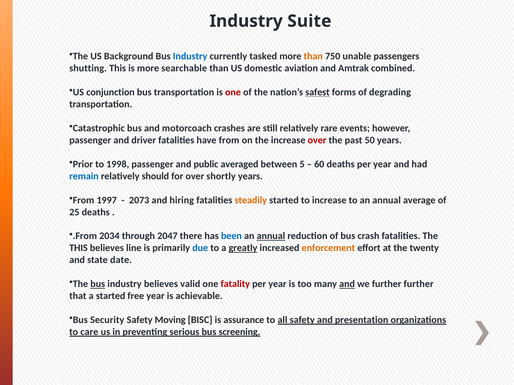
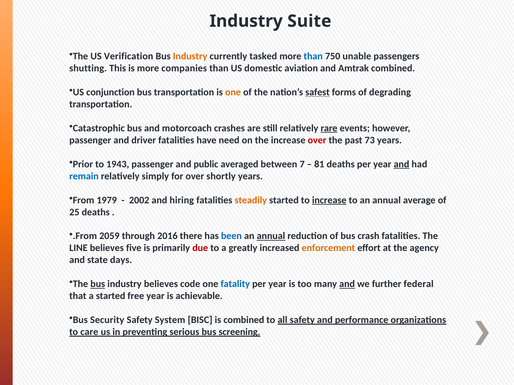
Background: Background -> Verification
Industry at (190, 56) colour: blue -> orange
than at (313, 56) colour: orange -> blue
searchable: searchable -> companies
one at (233, 92) colour: red -> orange
rare underline: none -> present
have from: from -> need
50: 50 -> 73
1998: 1998 -> 1943
5: 5 -> 7
60: 60 -> 81
and at (401, 164) underline: none -> present
should: should -> simply
1997: 1997 -> 1979
2073: 2073 -> 2002
increase at (329, 200) underline: none -> present
2034: 2034 -> 2059
2047: 2047 -> 2016
THIS at (78, 248): THIS -> LINE
line: line -> five
due colour: blue -> red
greatly underline: present -> none
twenty: twenty -> agency
date: date -> days
valid: valid -> code
fatality colour: red -> blue
further further: further -> federal
Moving: Moving -> System
is assurance: assurance -> combined
presentation: presentation -> performance
